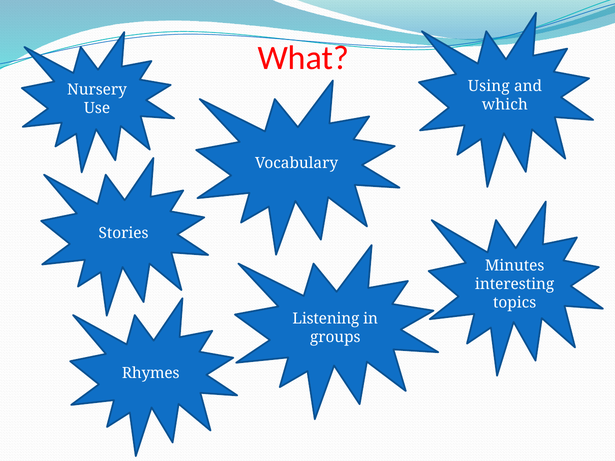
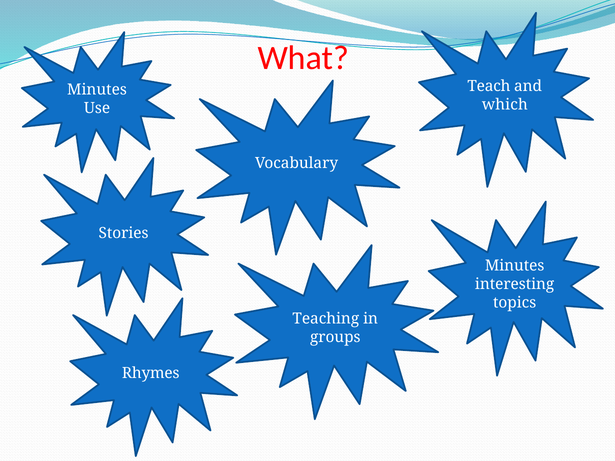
Using: Using -> Teach
Nursery at (97, 90): Nursery -> Minutes
Listening: Listening -> Teaching
